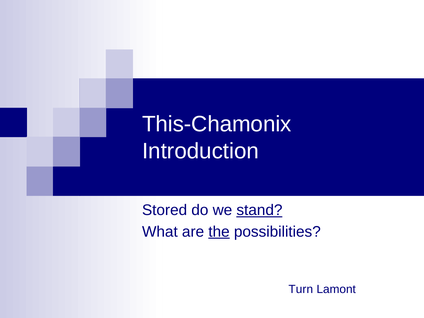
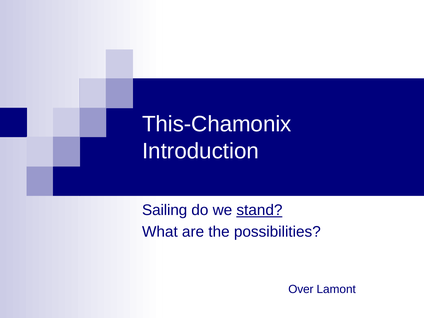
Stored: Stored -> Sailing
the underline: present -> none
Turn: Turn -> Over
